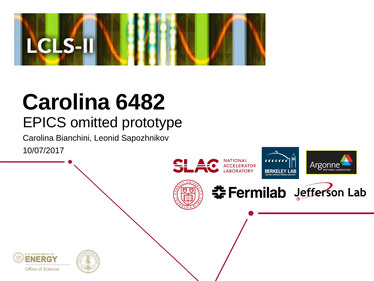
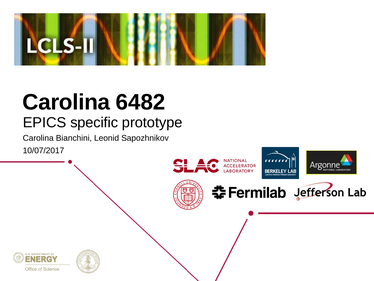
omitted: omitted -> specific
